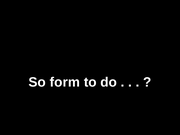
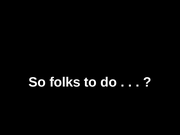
form: form -> folks
